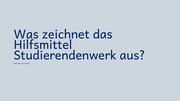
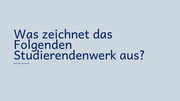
Hilfsmittel: Hilfsmittel -> Folgenden
